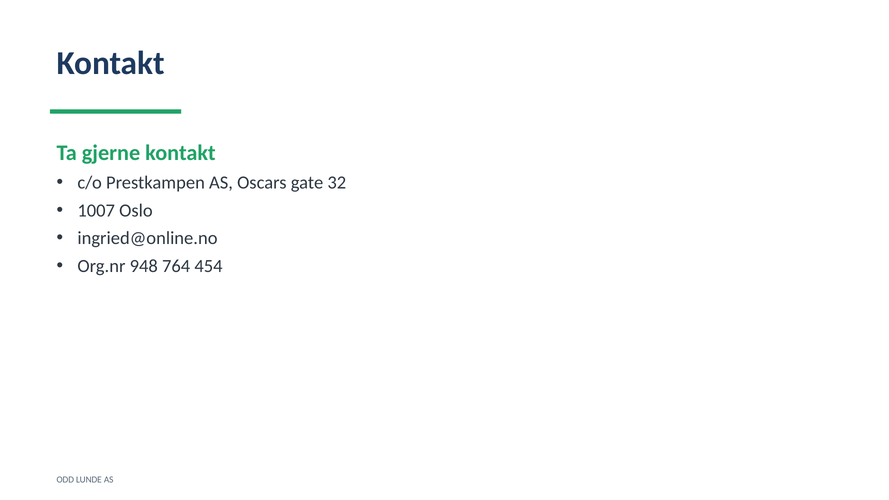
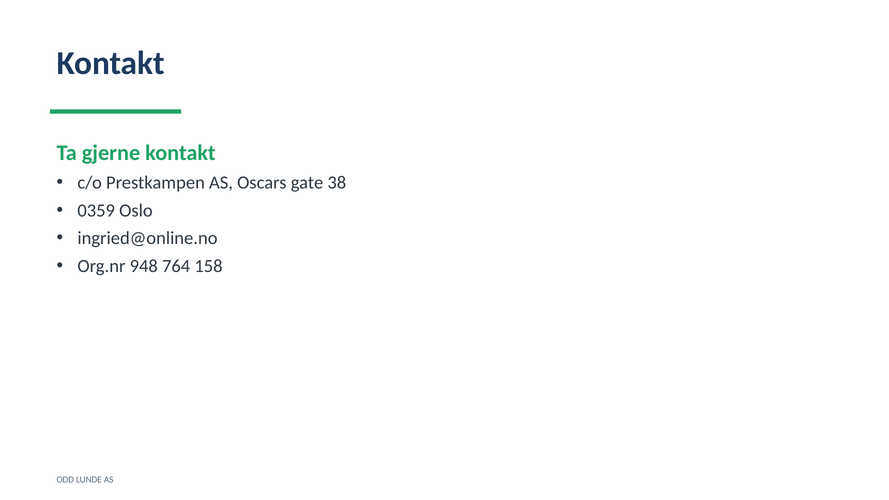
32: 32 -> 38
1007: 1007 -> 0359
454: 454 -> 158
